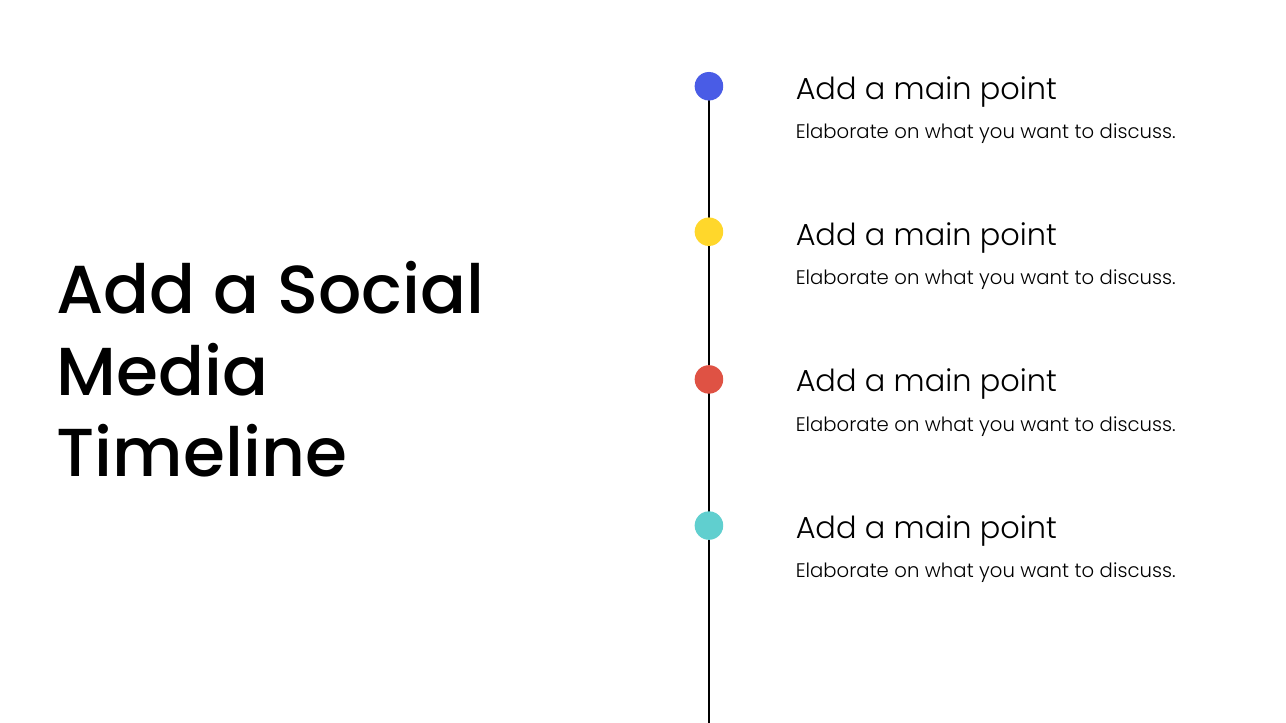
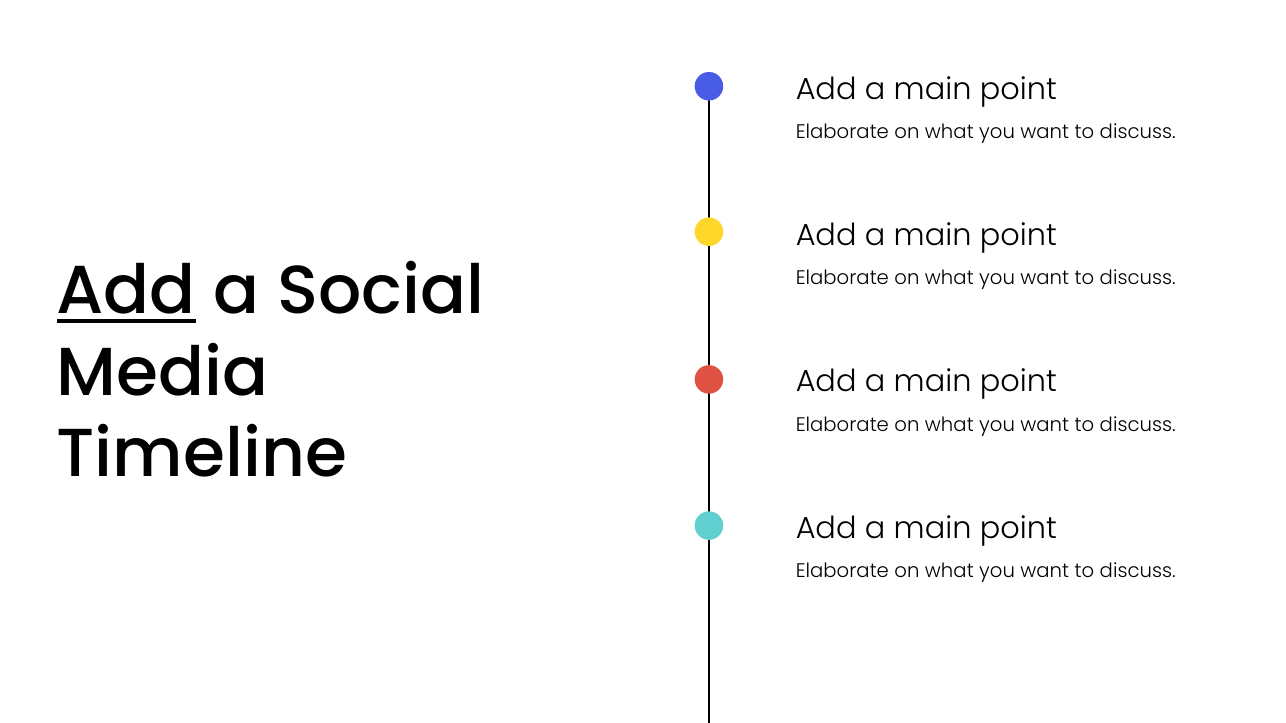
Add at (126, 292) underline: none -> present
